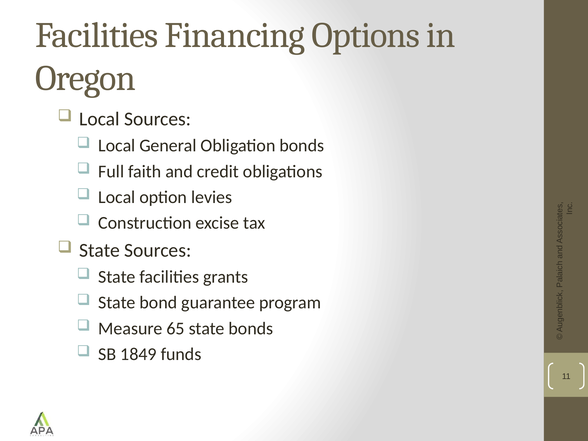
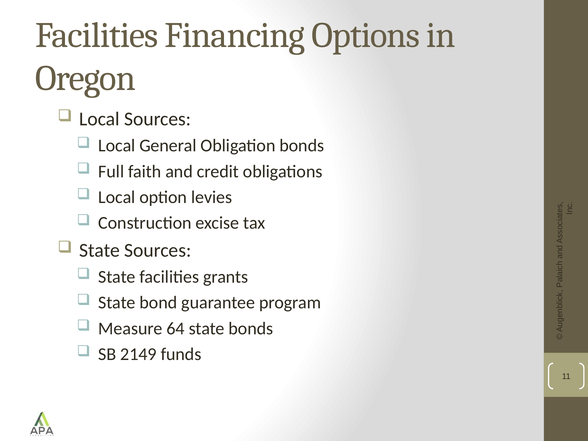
65: 65 -> 64
1849: 1849 -> 2149
